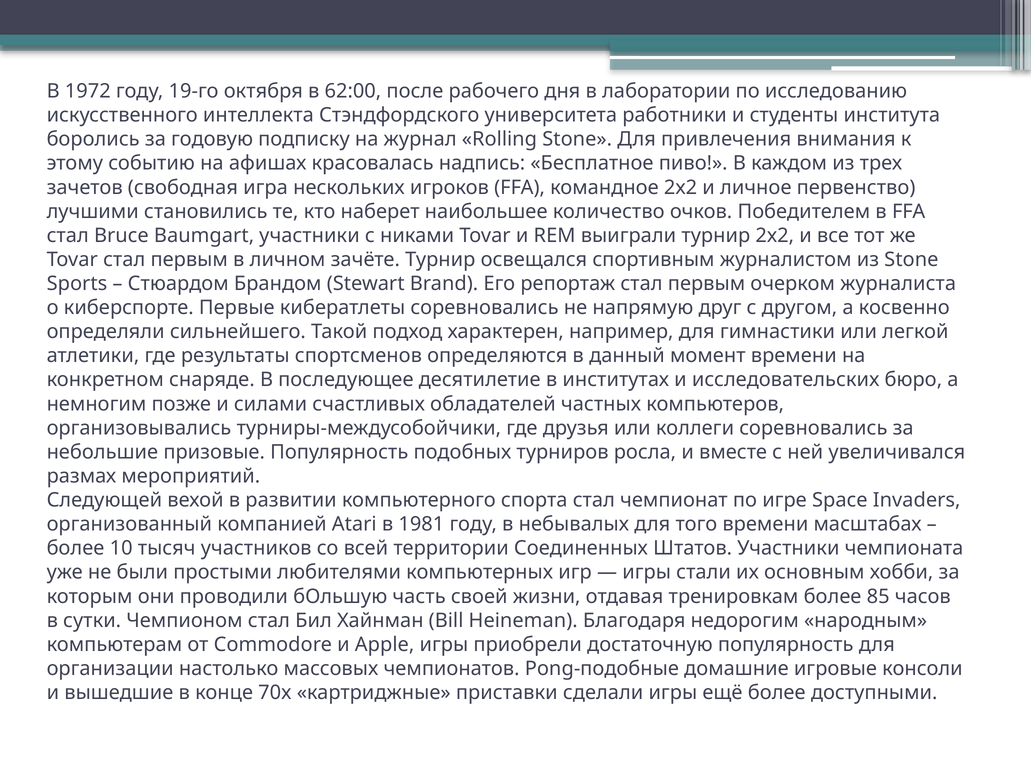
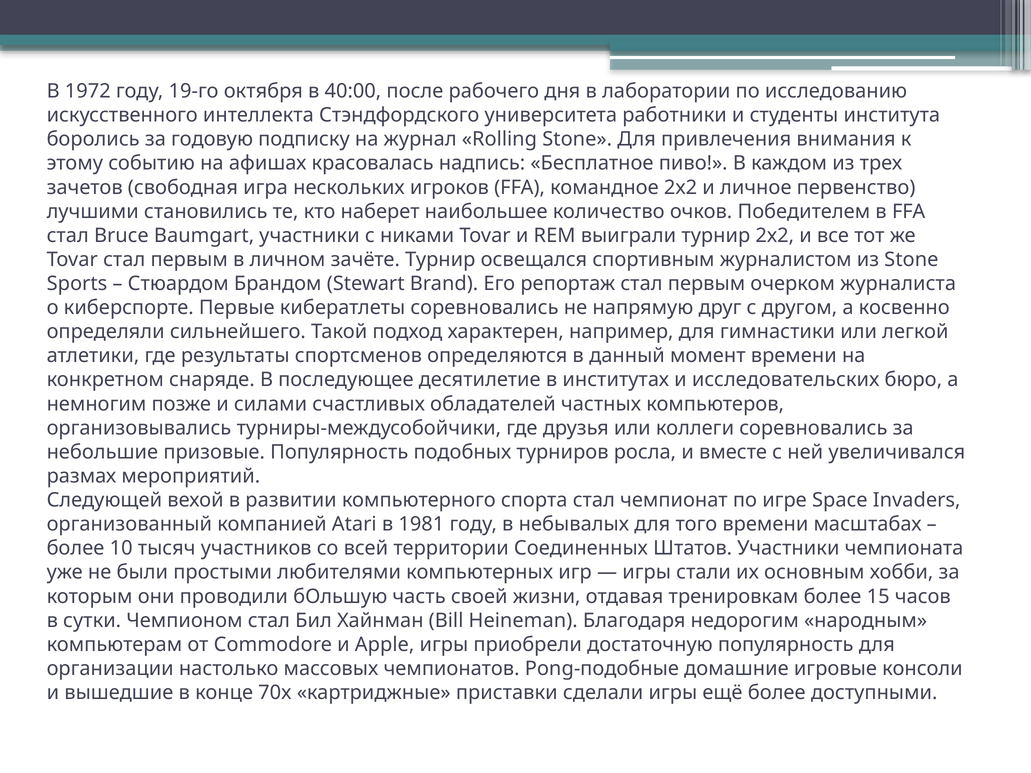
62:00: 62:00 -> 40:00
85: 85 -> 15
